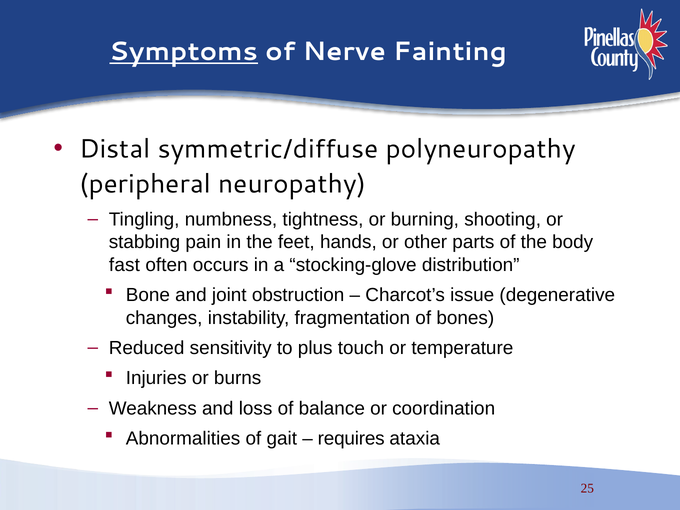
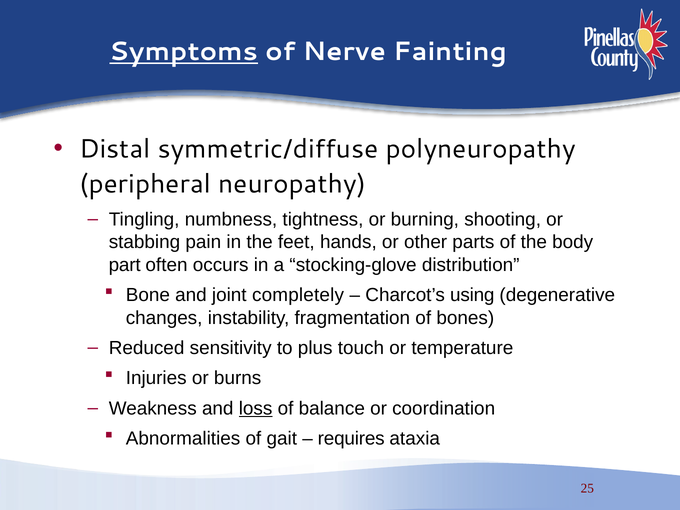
fast: fast -> part
obstruction: obstruction -> completely
issue: issue -> using
loss underline: none -> present
